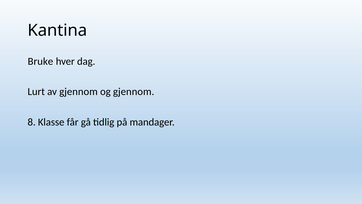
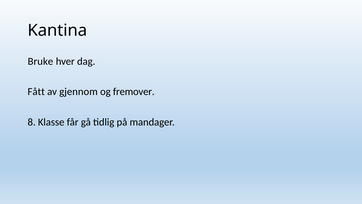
Lurt: Lurt -> Fått
og gjennom: gjennom -> fremover
